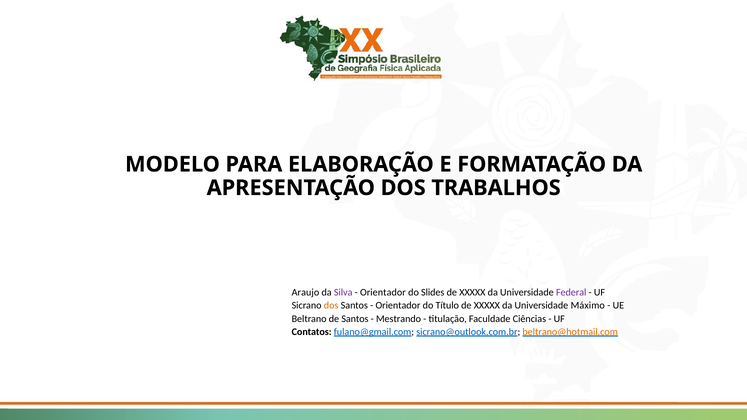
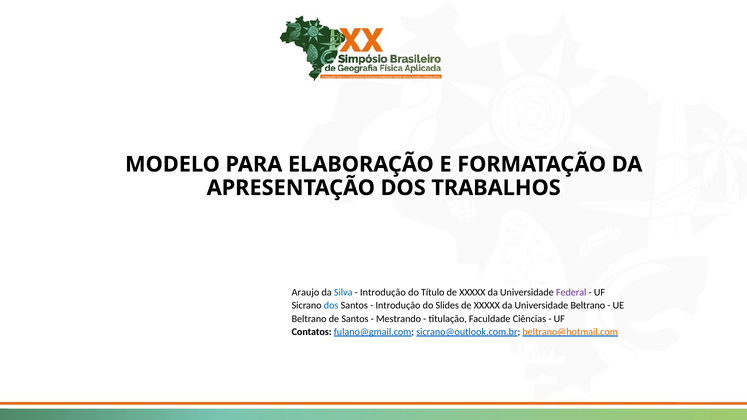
Silva colour: purple -> blue
Orientador at (383, 293): Orientador -> Introdução
Slides: Slides -> Título
dos at (331, 306) colour: orange -> blue
Orientador at (398, 306): Orientador -> Introdução
Título: Título -> Slides
Universidade Máximo: Máximo -> Beltrano
